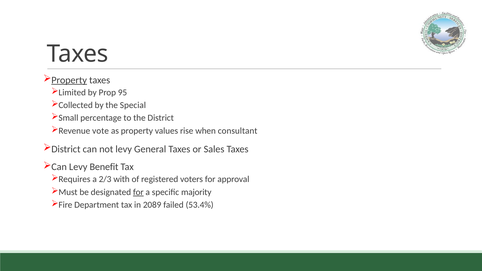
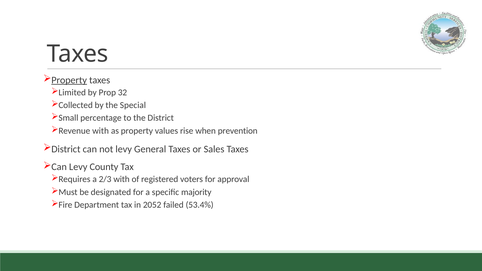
95: 95 -> 32
vote at (101, 131): vote -> with
consultant: consultant -> prevention
Benefit: Benefit -> County
for at (138, 192) underline: present -> none
2089: 2089 -> 2052
